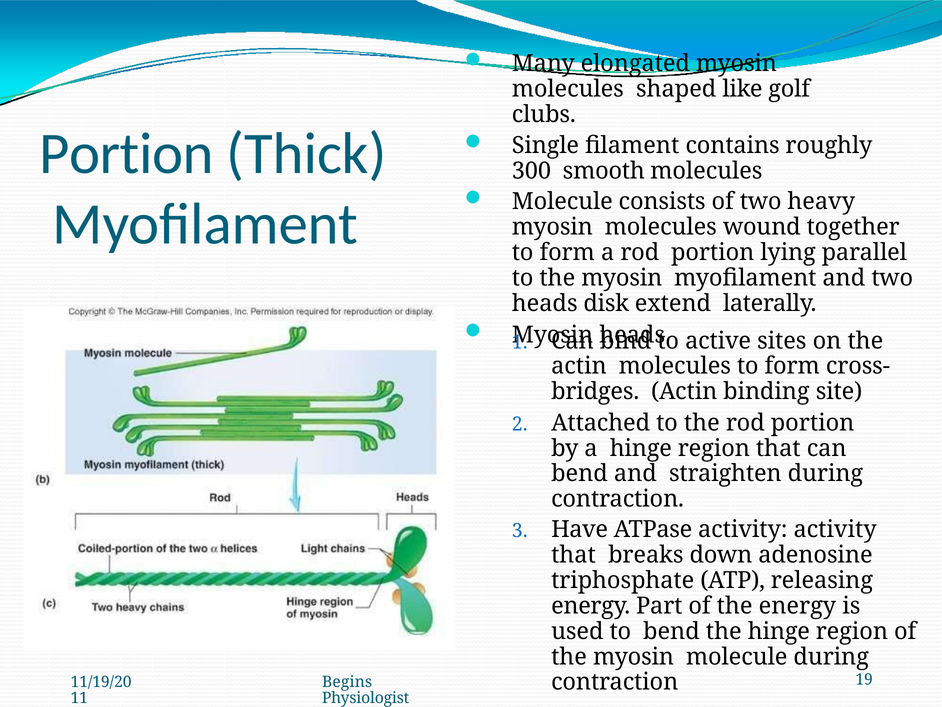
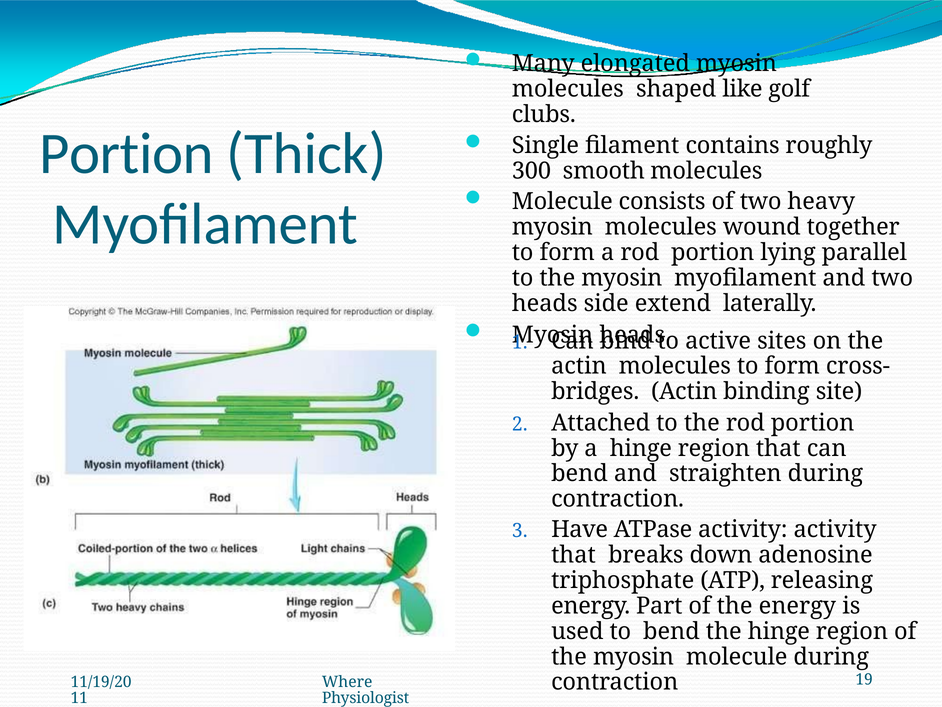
disk: disk -> side
Begins: Begins -> Where
